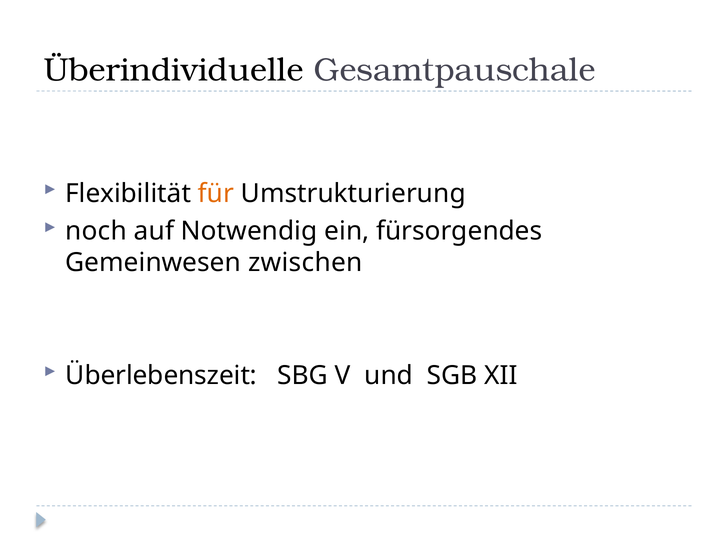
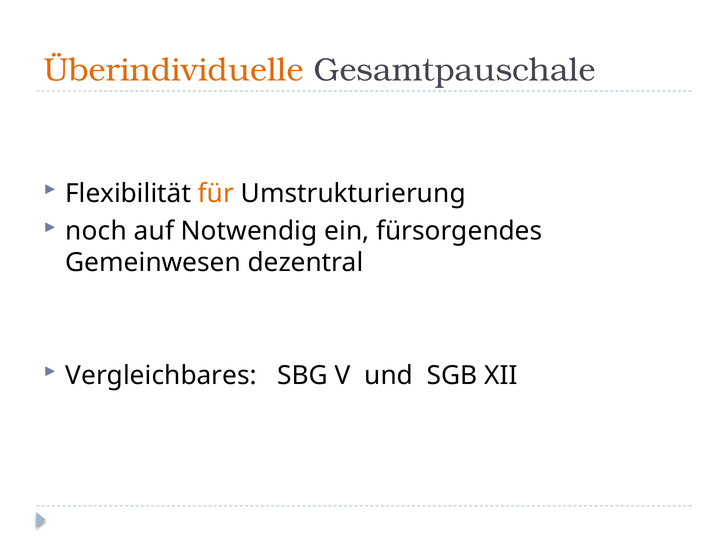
Überindividuelle colour: black -> orange
zwischen: zwischen -> dezentral
Überlebenszeit: Überlebenszeit -> Vergleichbares
